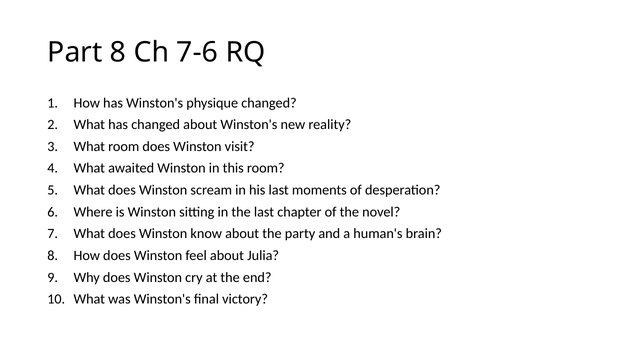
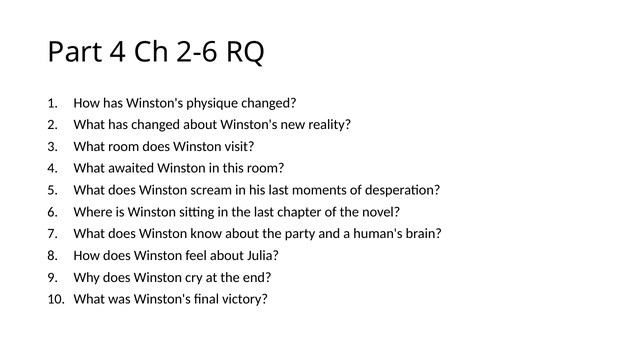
Part 8: 8 -> 4
7-6: 7-6 -> 2-6
